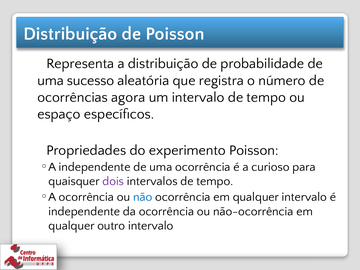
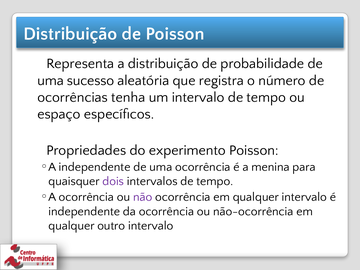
agora: agora -> tenha
curioso: curioso -> menina
não colour: blue -> purple
